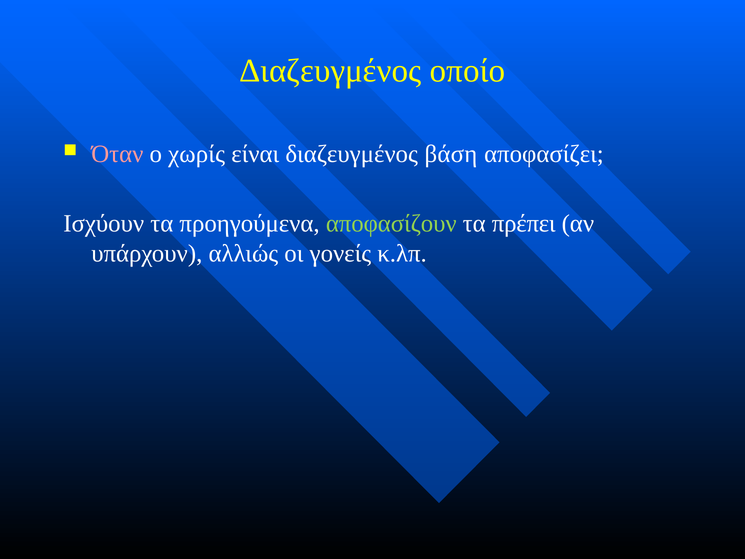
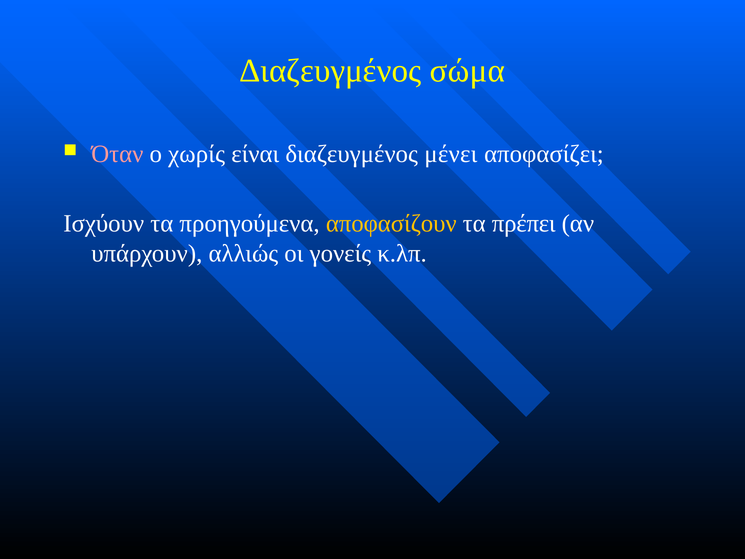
οποίο: οποίο -> σώμα
βάση: βάση -> μένει
αποφασίζουν colour: light green -> yellow
